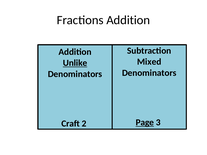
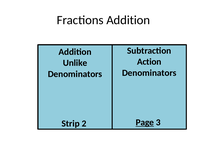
Mixed: Mixed -> Action
Unlike underline: present -> none
Craft: Craft -> Strip
